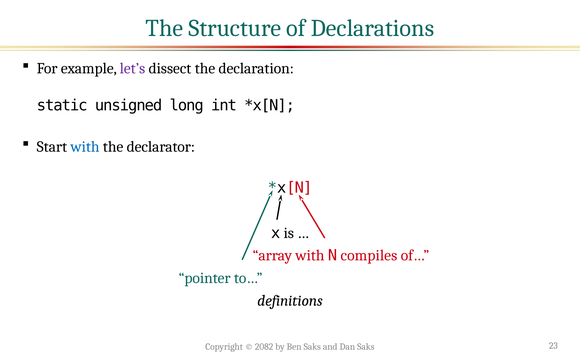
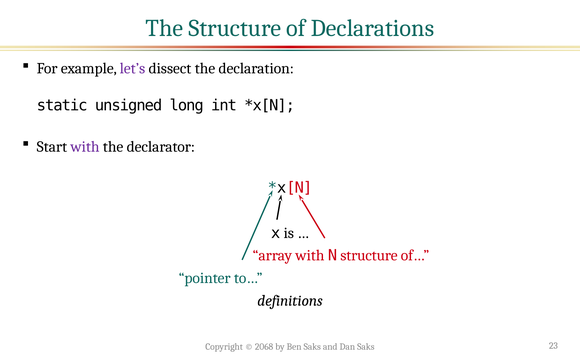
with at (85, 146) colour: blue -> purple
N compiles: compiles -> structure
2082: 2082 -> 2068
